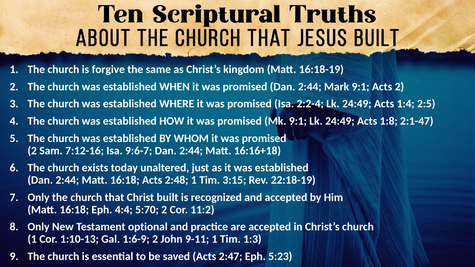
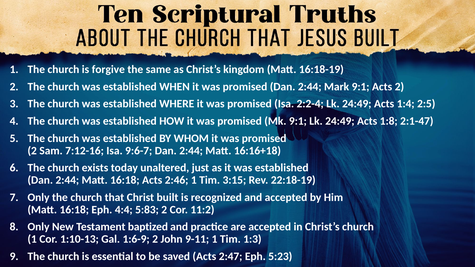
2:48: 2:48 -> 2:46
5:70: 5:70 -> 5:83
optional: optional -> baptized
